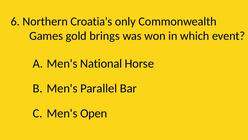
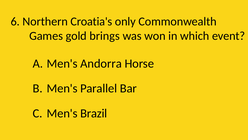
National: National -> Andorra
Open: Open -> Brazil
